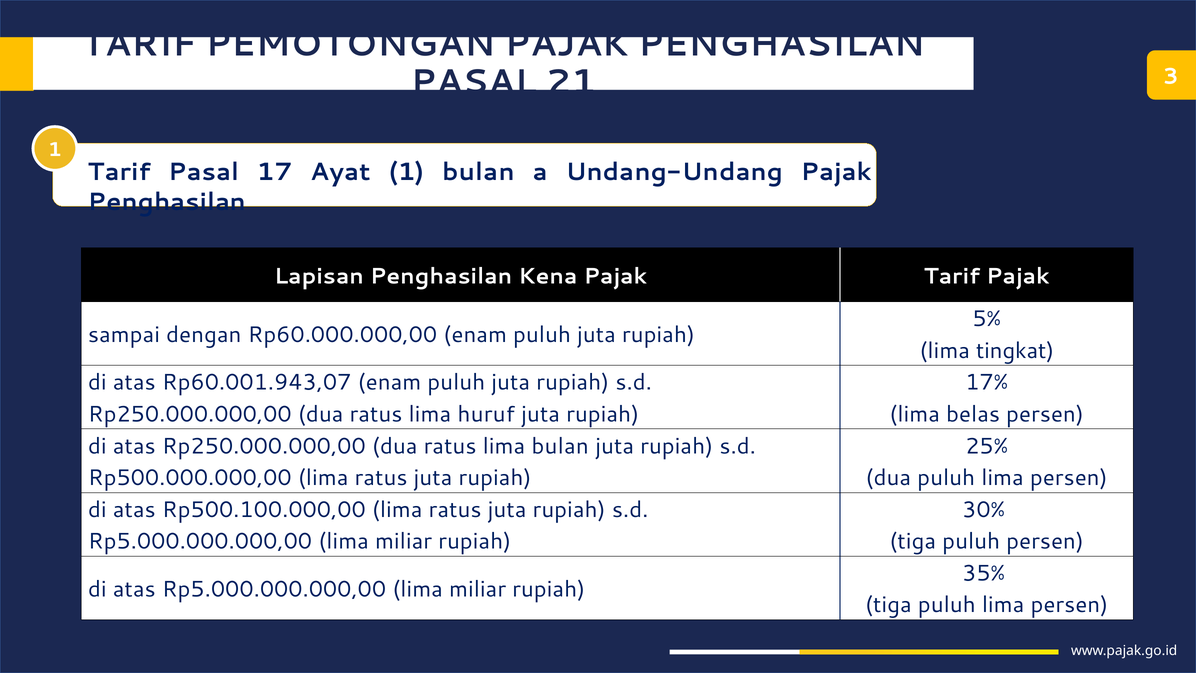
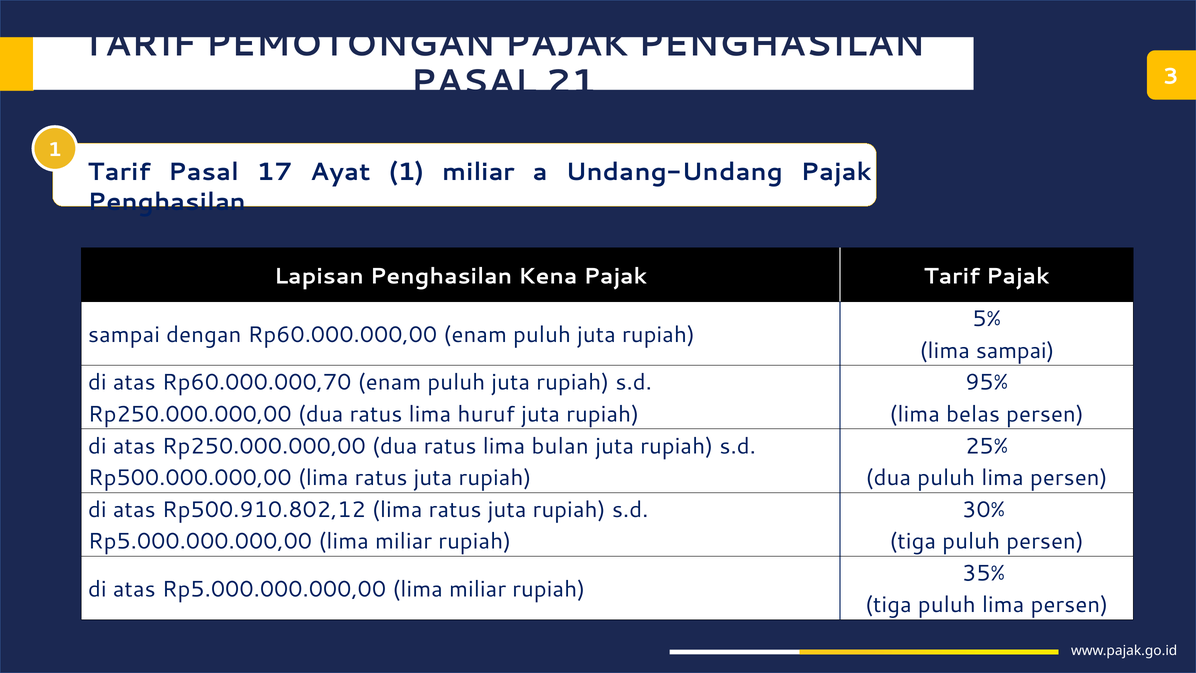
1 bulan: bulan -> miliar
lima tingkat: tingkat -> sampai
Rp60.001.943,07: Rp60.001.943,07 -> Rp60.000.000,70
17%: 17% -> 95%
Rp500.100.000,00: Rp500.100.000,00 -> Rp500.910.802,12
